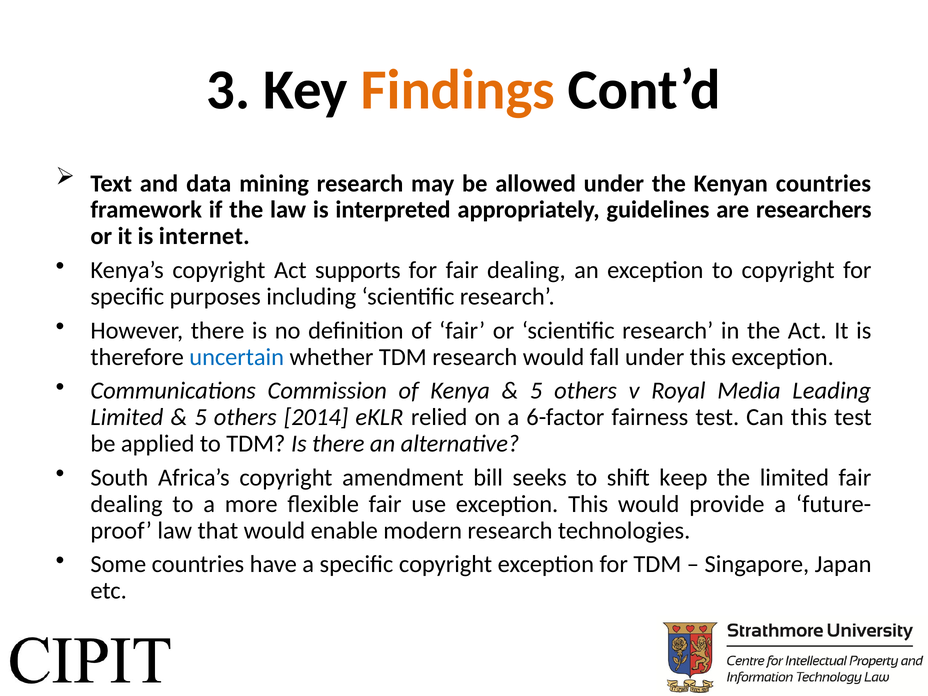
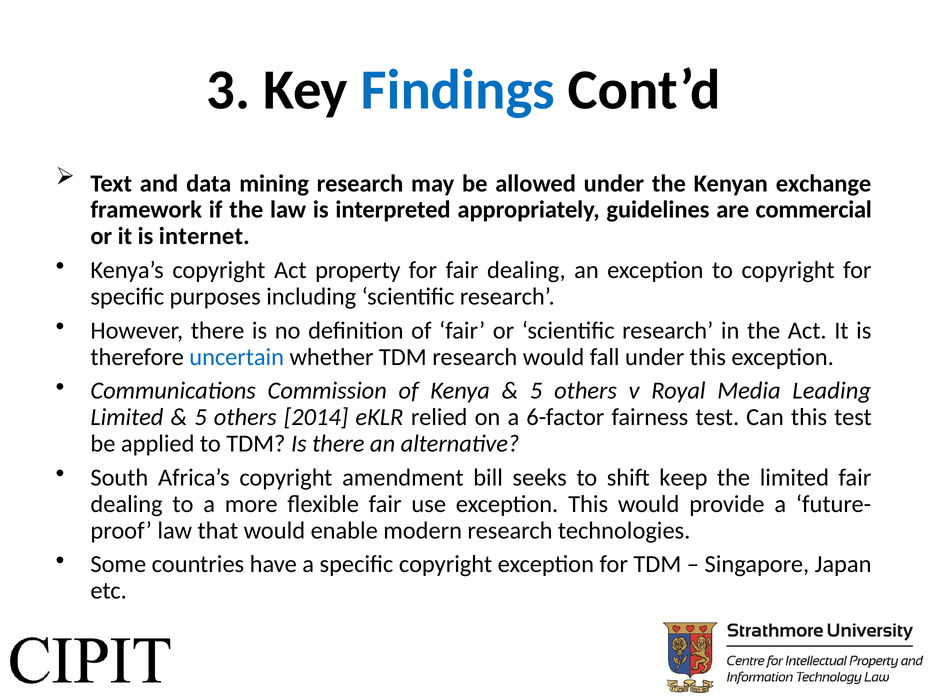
Findings colour: orange -> blue
Kenyan countries: countries -> exchange
researchers: researchers -> commercial
supports: supports -> property
